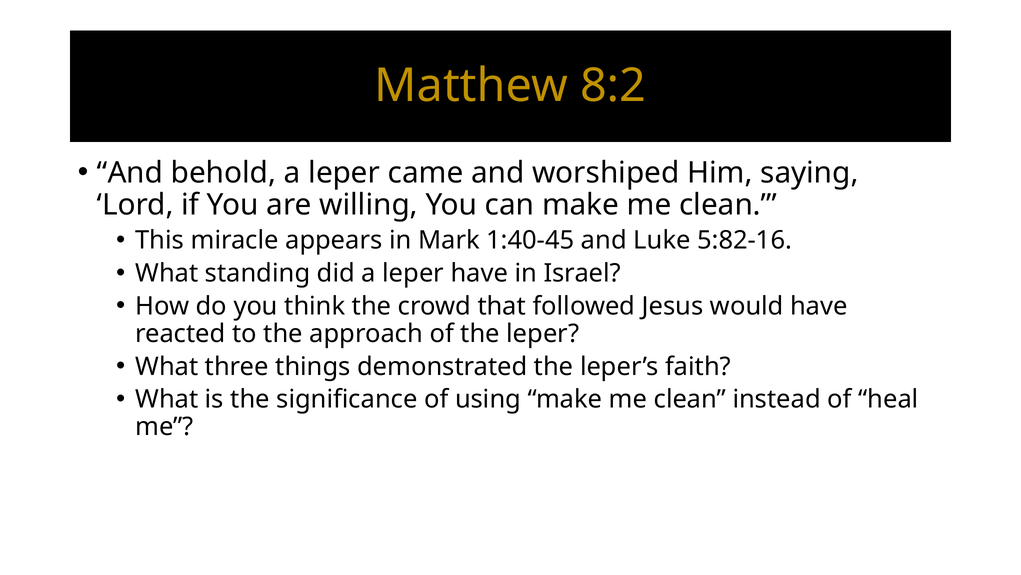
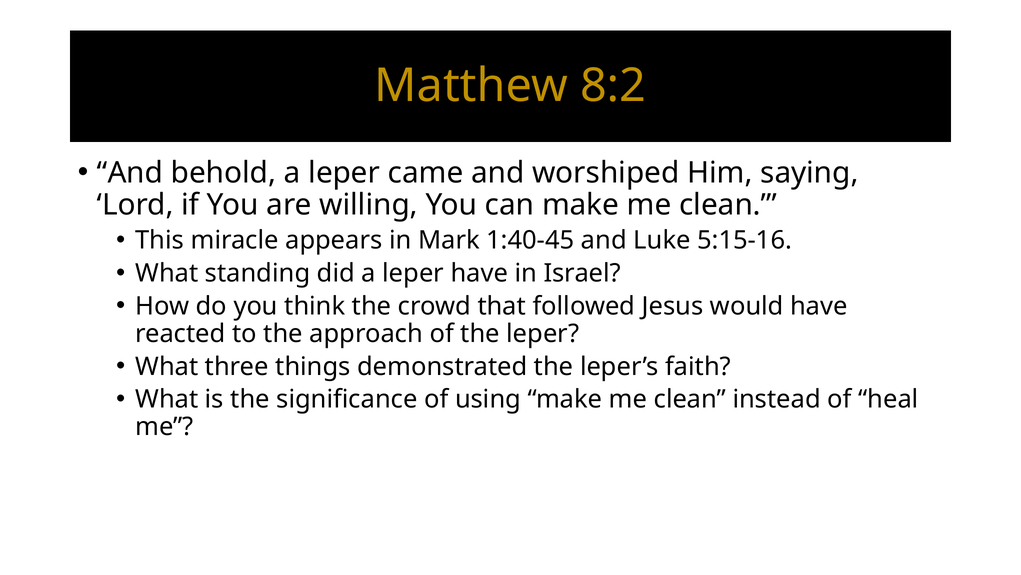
5:82-16: 5:82-16 -> 5:15-16
